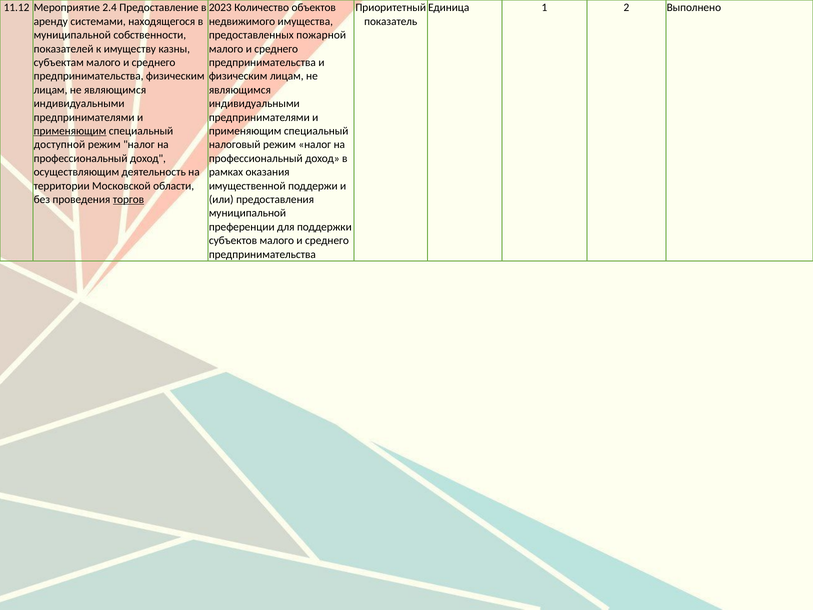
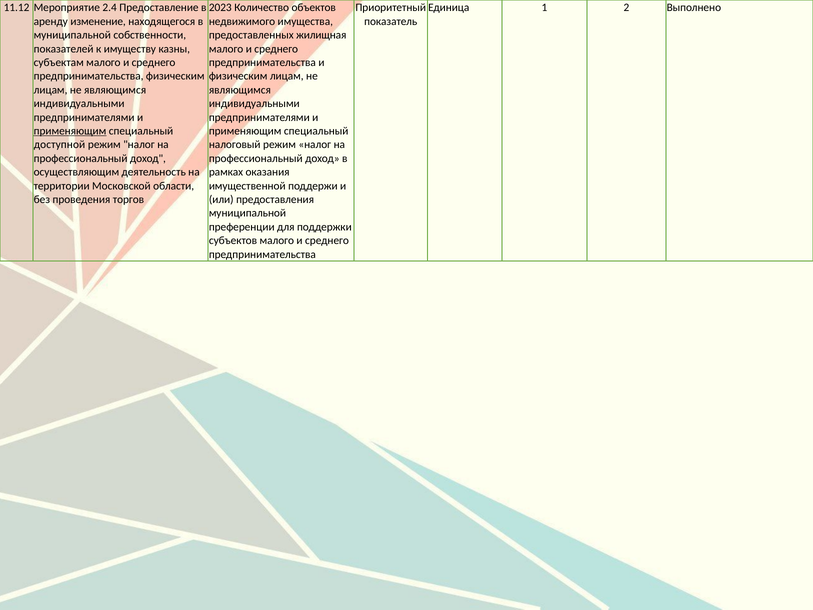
системами: системами -> изменение
пожарной: пожарной -> жилищная
торгов underline: present -> none
